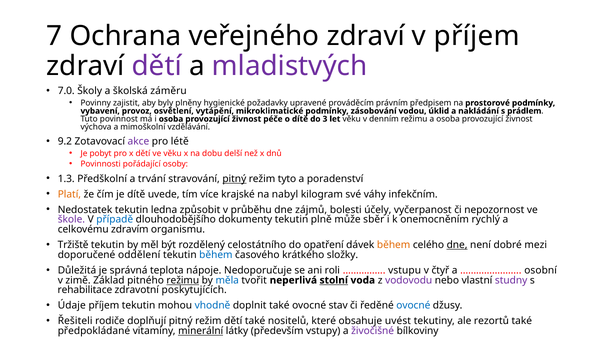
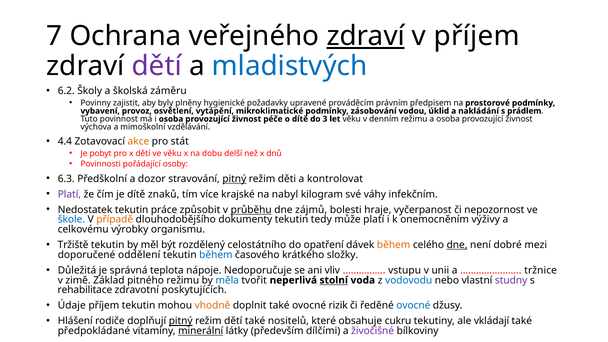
zdraví at (366, 36) underline: none -> present
mladistvých colour: purple -> blue
7.0: 7.0 -> 6.2
9.2: 9.2 -> 4.4
akce colour: purple -> orange
létě: létě -> stát
1.3: 1.3 -> 6.3
trvání: trvání -> dozor
tyto: tyto -> děti
poradenství: poradenství -> kontrolovat
Platí at (69, 194) colour: orange -> purple
uvede: uvede -> znaků
ledna: ledna -> práce
průběhu underline: none -> present
účely: účely -> hraje
škole colour: purple -> blue
případě colour: blue -> orange
plně: plně -> tedy
může sběr: sběr -> platí
rychlý: rychlý -> výživy
zdravím: zdravím -> výrobky
roli: roli -> vliv
čtyř: čtyř -> unii
osobní: osobní -> tržnice
režimu at (183, 280) underline: present -> none
vodovodu colour: purple -> blue
vhodně colour: blue -> orange
stav: stav -> rizik
Řešiteli: Řešiteli -> Hlášení
pitný at (181, 321) underline: none -> present
uvést: uvést -> cukru
rezortů: rezortů -> vkládají
vstupy: vstupy -> dílčími
